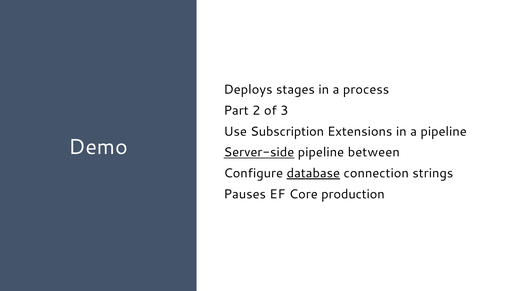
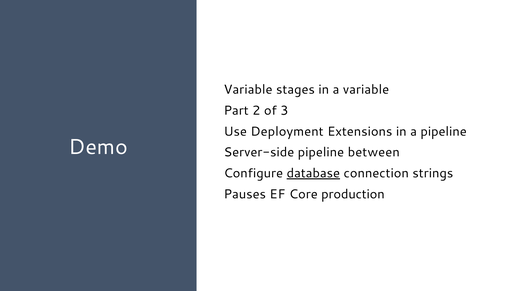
Deploys at (248, 90): Deploys -> Variable
a process: process -> variable
Subscription: Subscription -> Deployment
Server-side underline: present -> none
